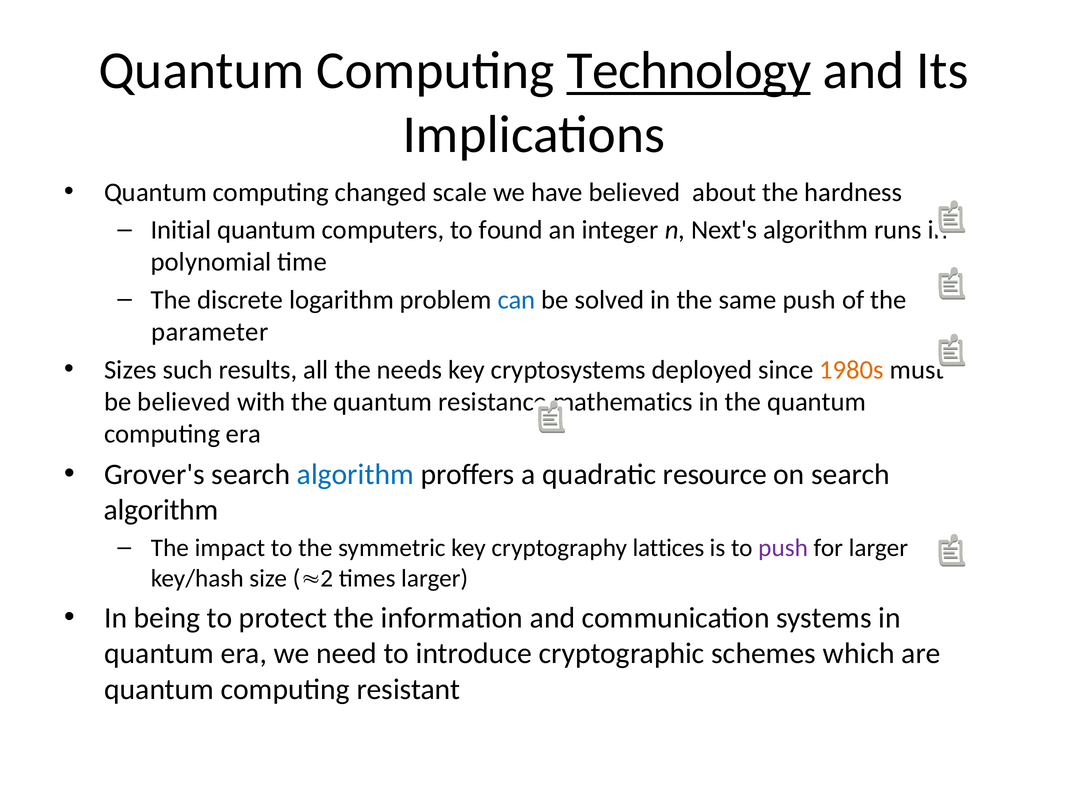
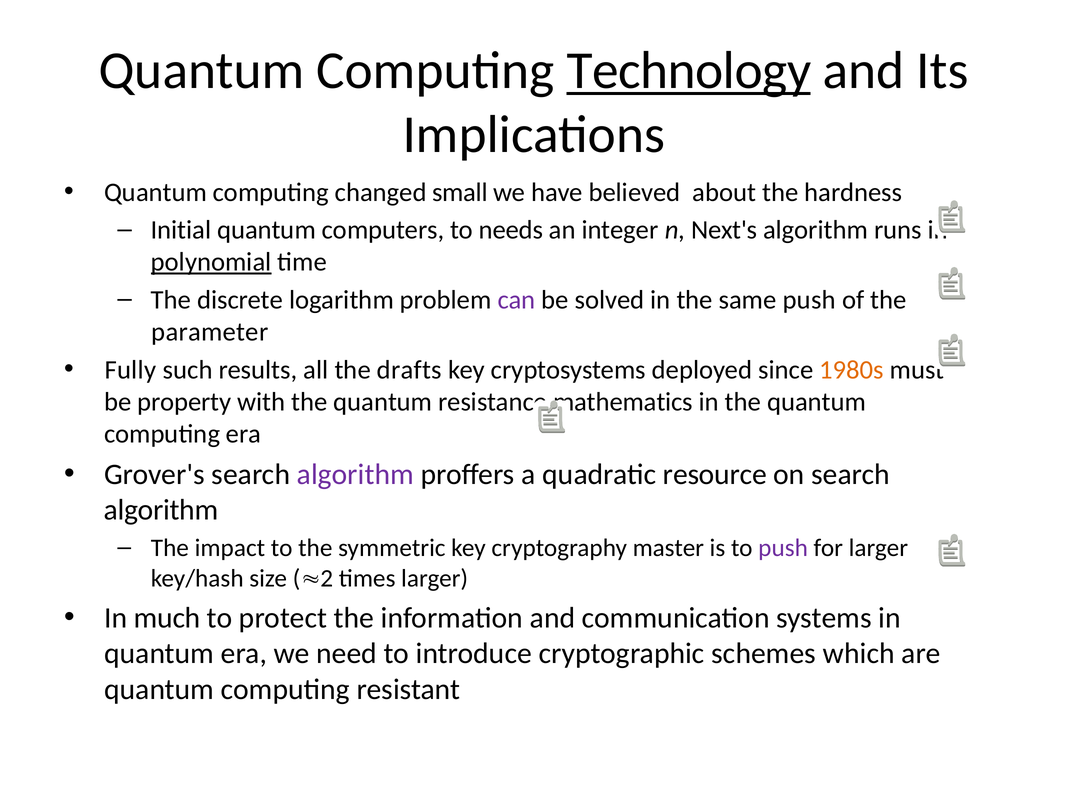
scale: scale -> small
found: found -> needs
polynomial underline: none -> present
can colour: blue -> purple
Sizes: Sizes -> Fully
needs: needs -> drafts
be believed: believed -> property
algorithm at (355, 474) colour: blue -> purple
lattices: lattices -> master
being: being -> much
